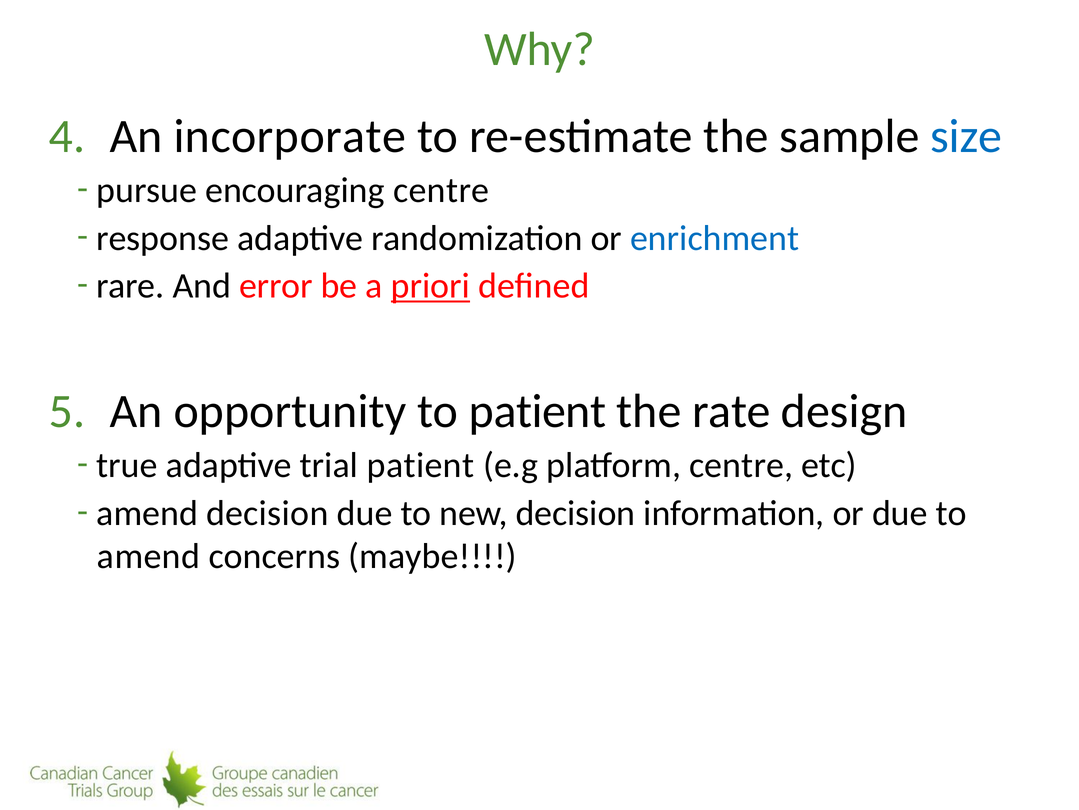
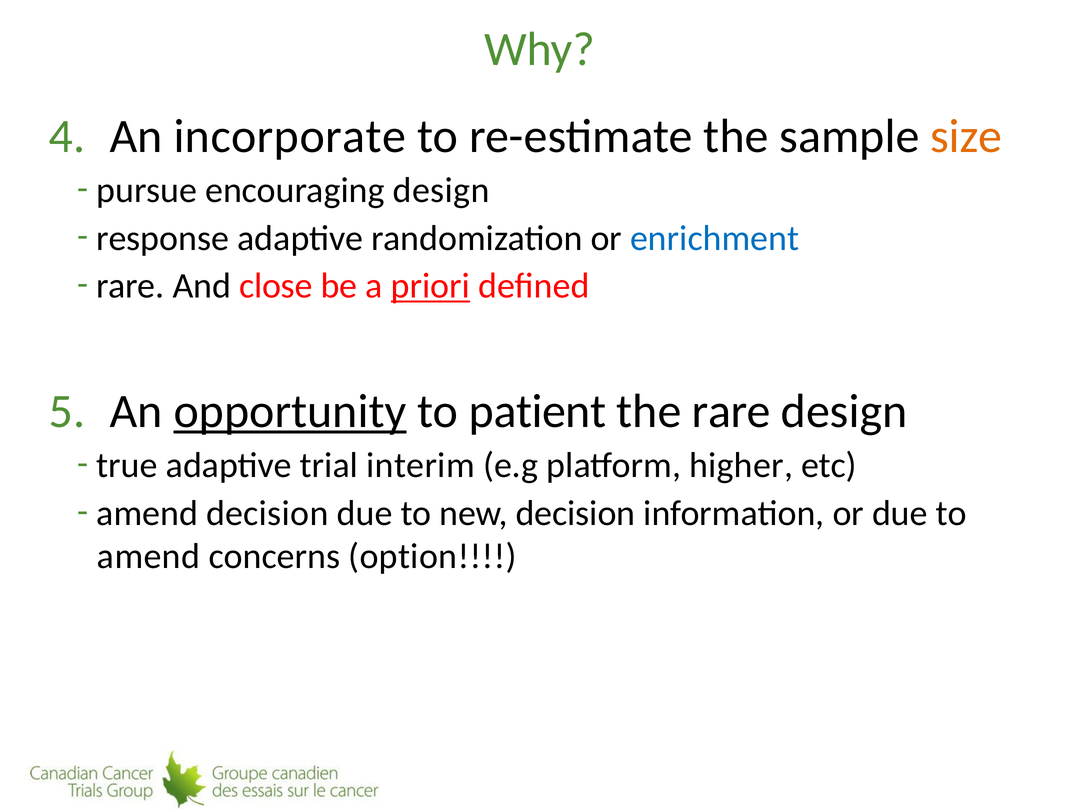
size colour: blue -> orange
encouraging centre: centre -> design
error: error -> close
opportunity underline: none -> present
the rate: rate -> rare
trial patient: patient -> interim
platform centre: centre -> higher
maybe: maybe -> option
